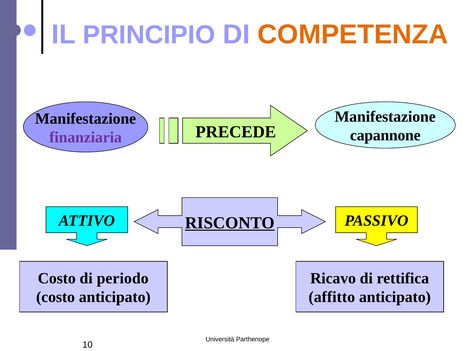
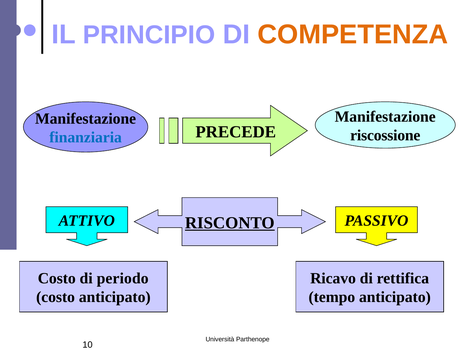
capannone: capannone -> riscossione
finanziaria colour: purple -> blue
affitto: affitto -> tempo
